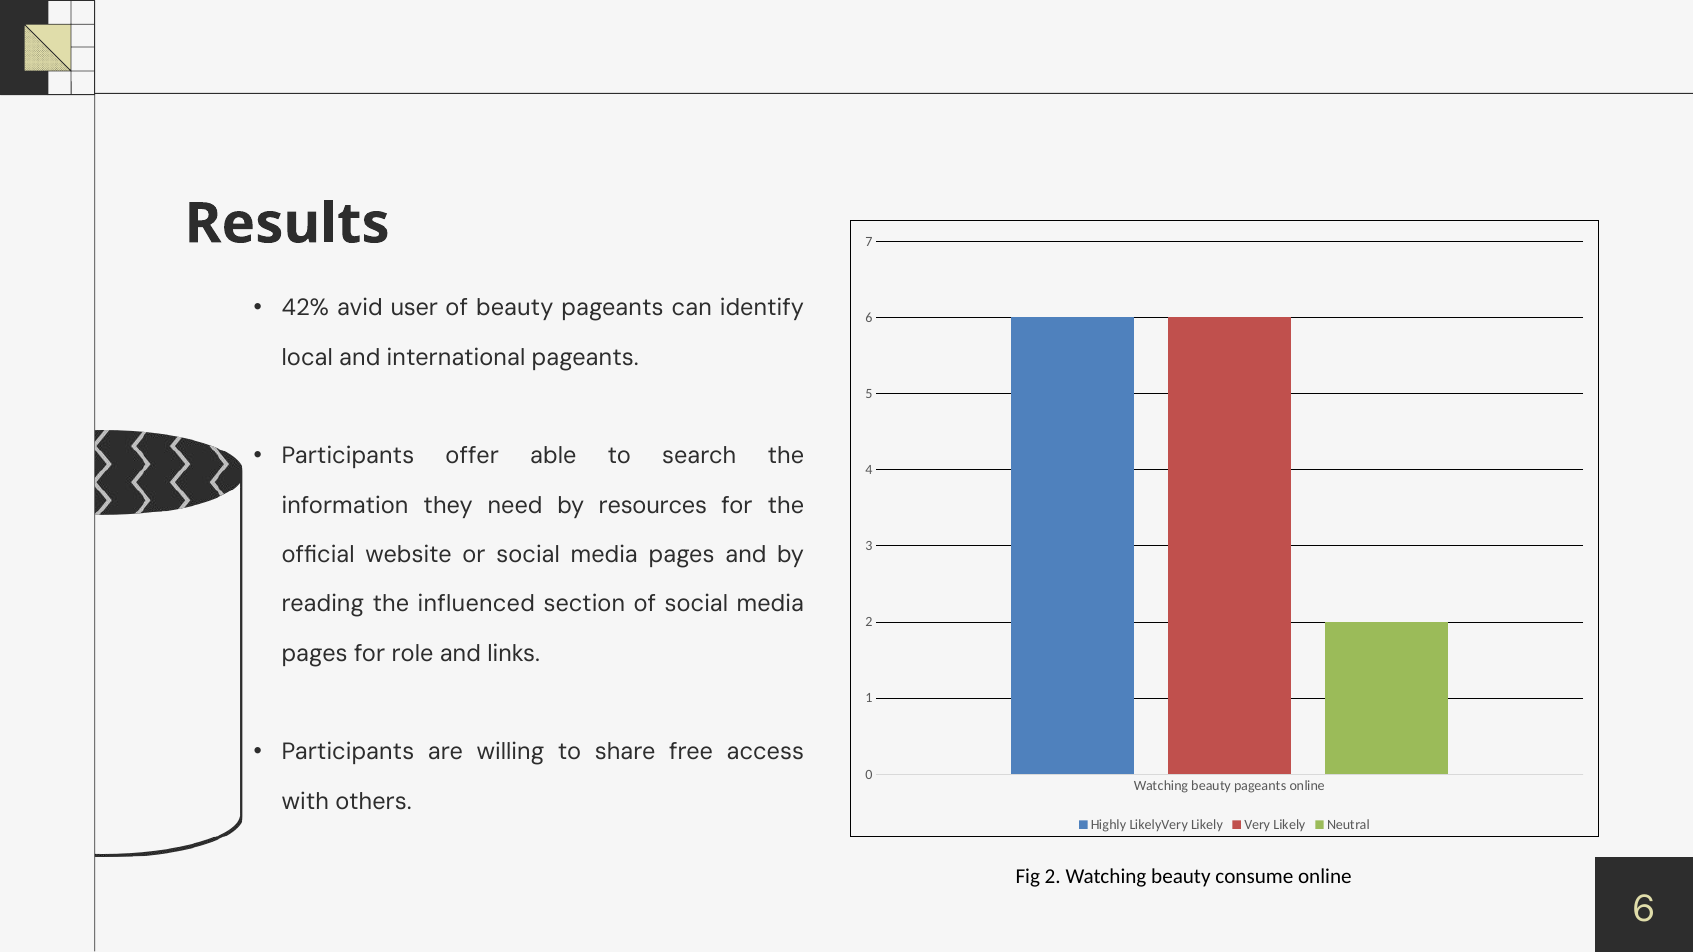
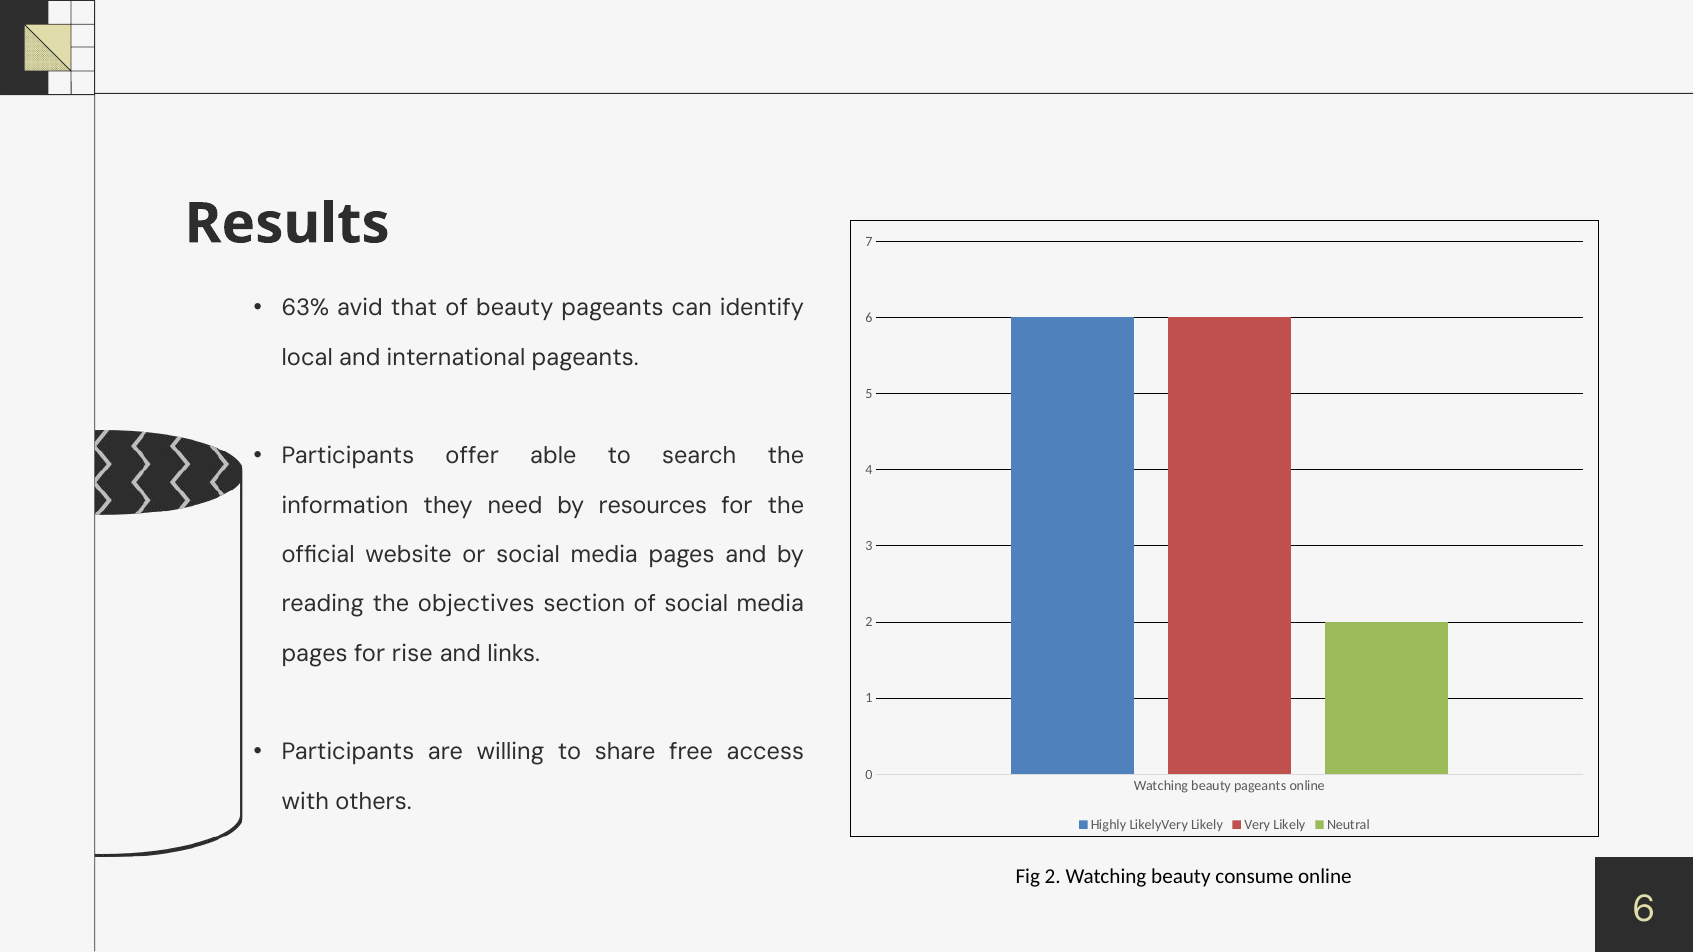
42%: 42% -> 63%
user: user -> that
influenced: influenced -> objectives
role: role -> rise
